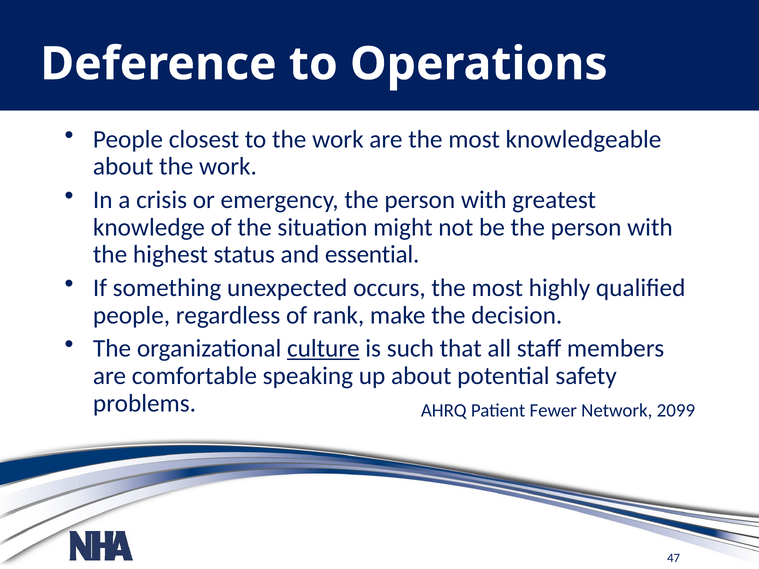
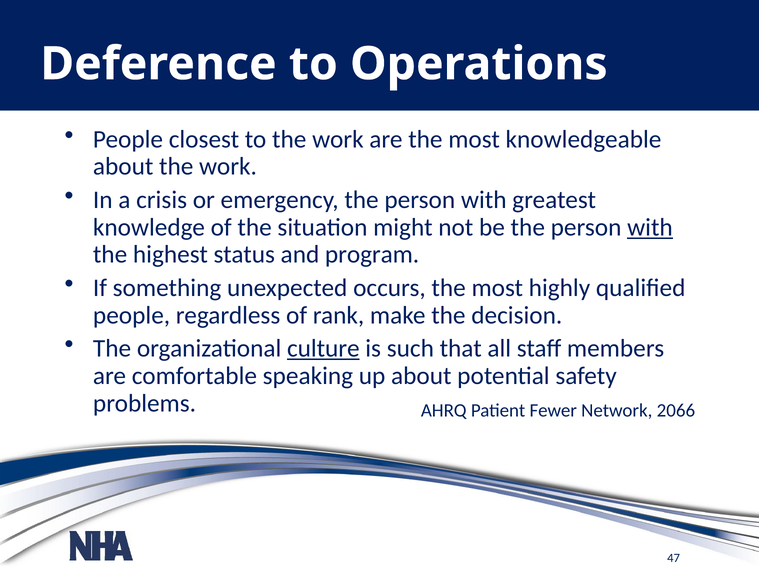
with at (650, 227) underline: none -> present
essential: essential -> program
2099: 2099 -> 2066
